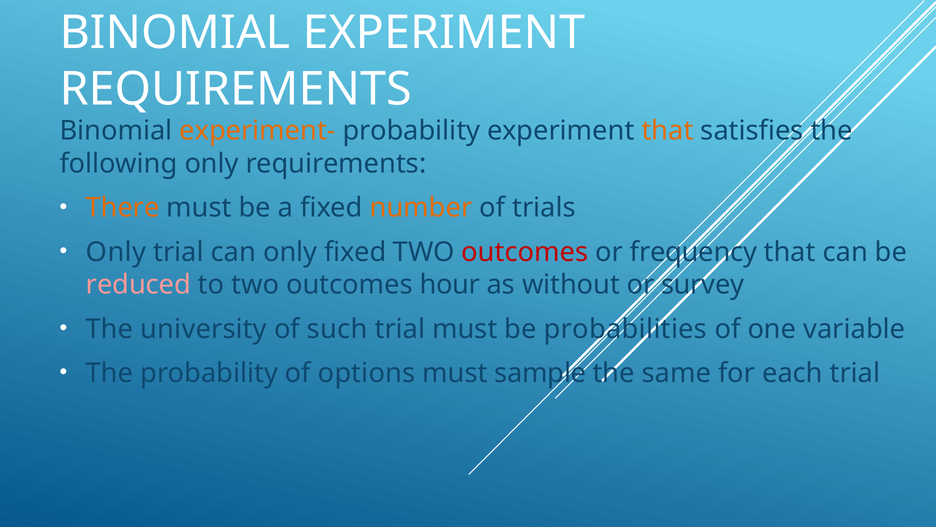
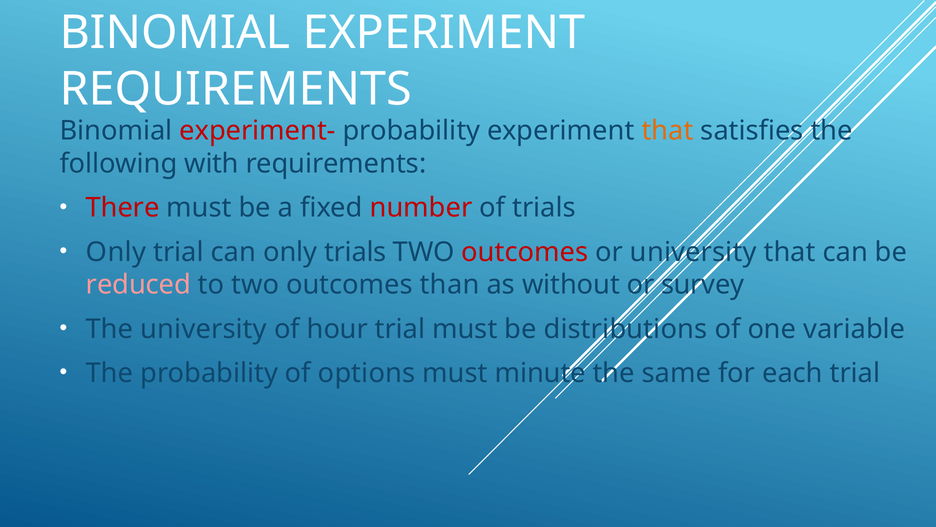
experiment- colour: orange -> red
following only: only -> with
There colour: orange -> red
number colour: orange -> red
only fixed: fixed -> trials
or frequency: frequency -> university
hour: hour -> than
such: such -> hour
probabilities: probabilities -> distributions
sample: sample -> minute
